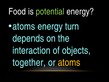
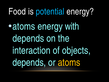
potential colour: light green -> light blue
turn: turn -> with
together at (29, 62): together -> depends
